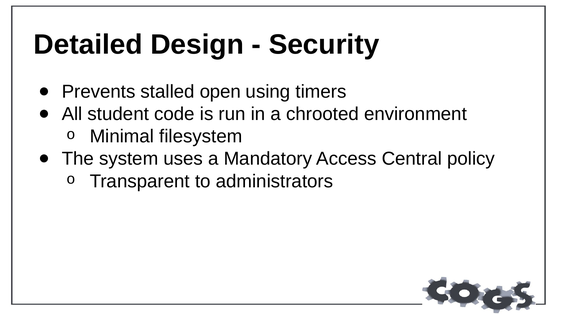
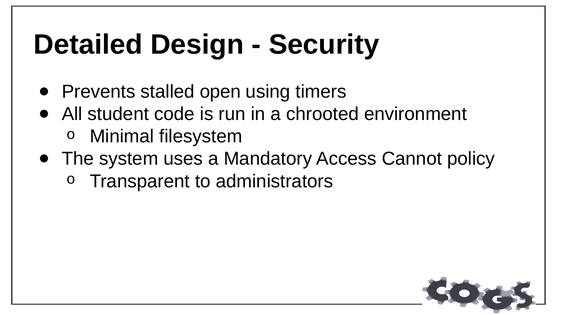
Central: Central -> Cannot
